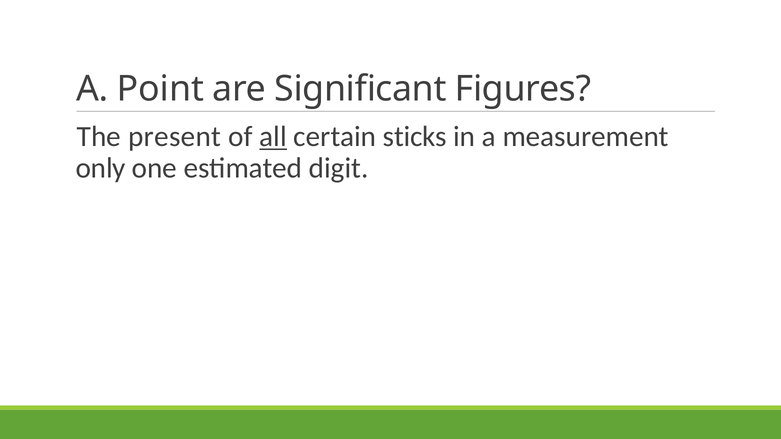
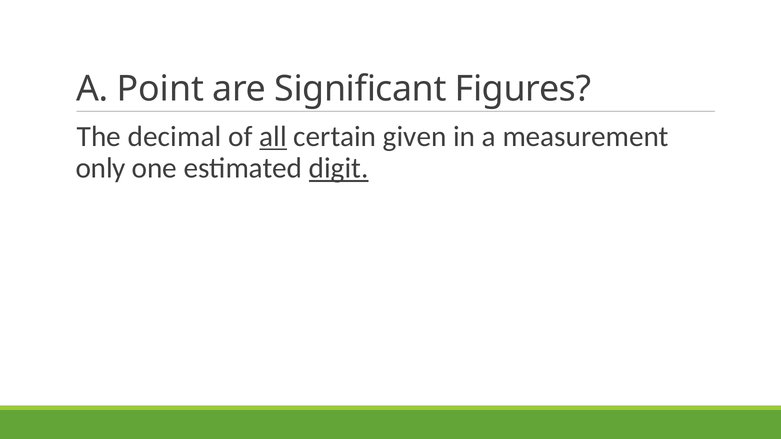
present: present -> decimal
sticks: sticks -> given
digit underline: none -> present
